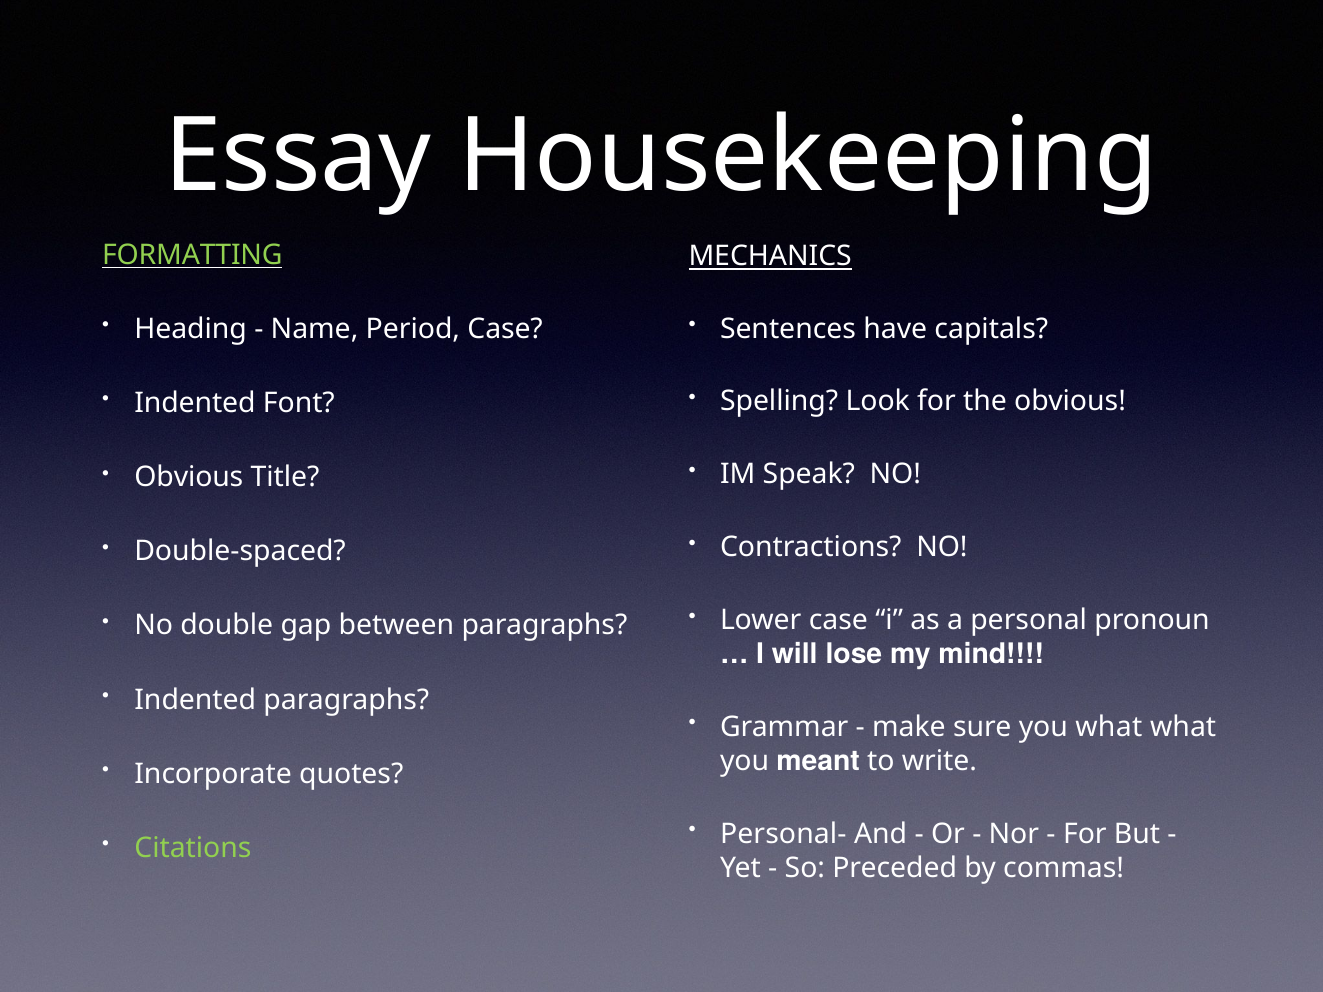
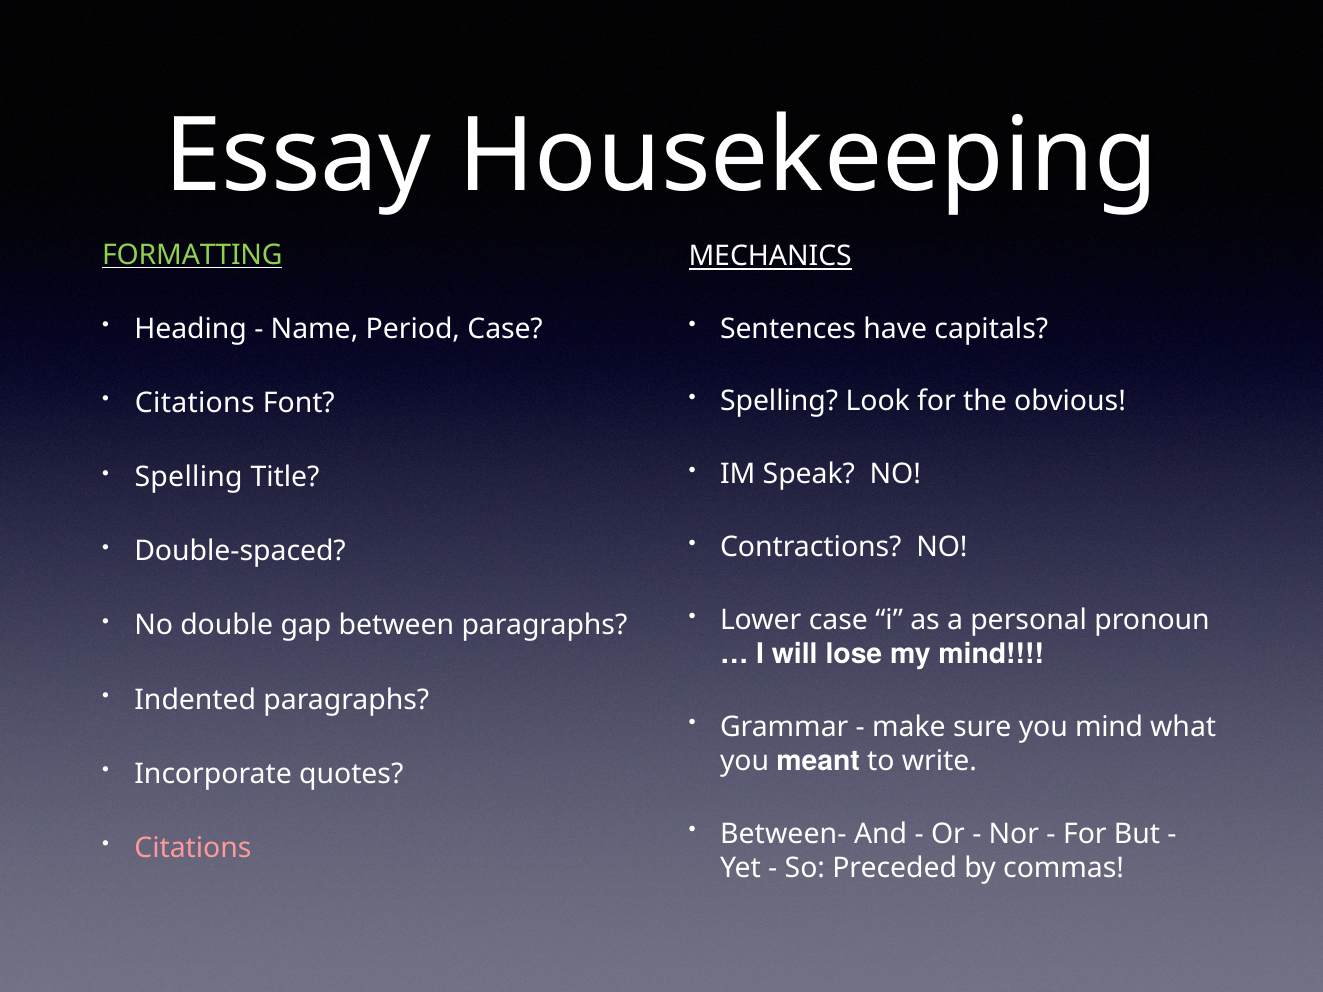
Indented at (195, 403): Indented -> Citations
Obvious at (189, 477): Obvious -> Spelling
you what: what -> mind
Personal-: Personal- -> Between-
Citations at (193, 848) colour: light green -> pink
